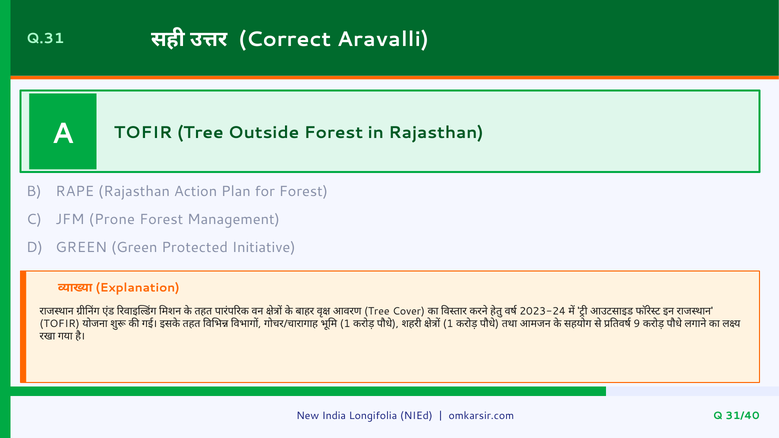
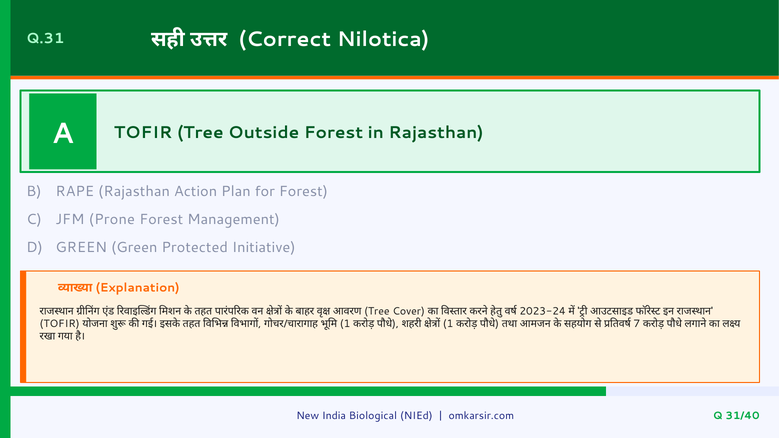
Aravalli: Aravalli -> Nilotica
9: 9 -> 7
Longifolia: Longifolia -> Biological
